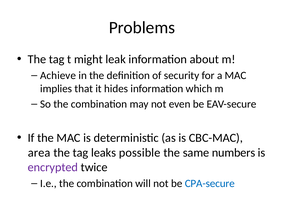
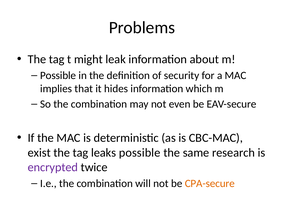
Achieve at (58, 75): Achieve -> Possible
area: area -> exist
numbers: numbers -> research
CPA-secure colour: blue -> orange
